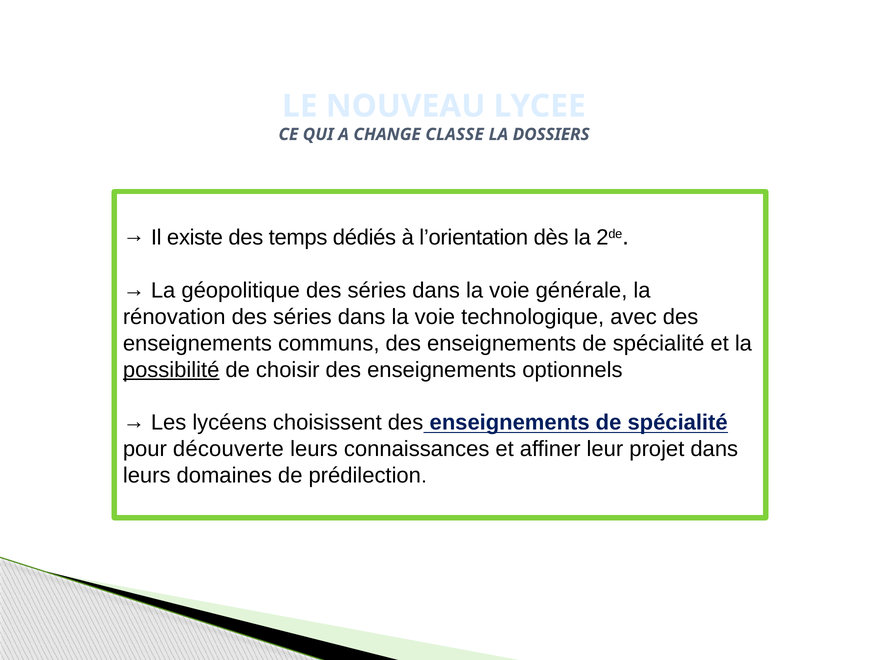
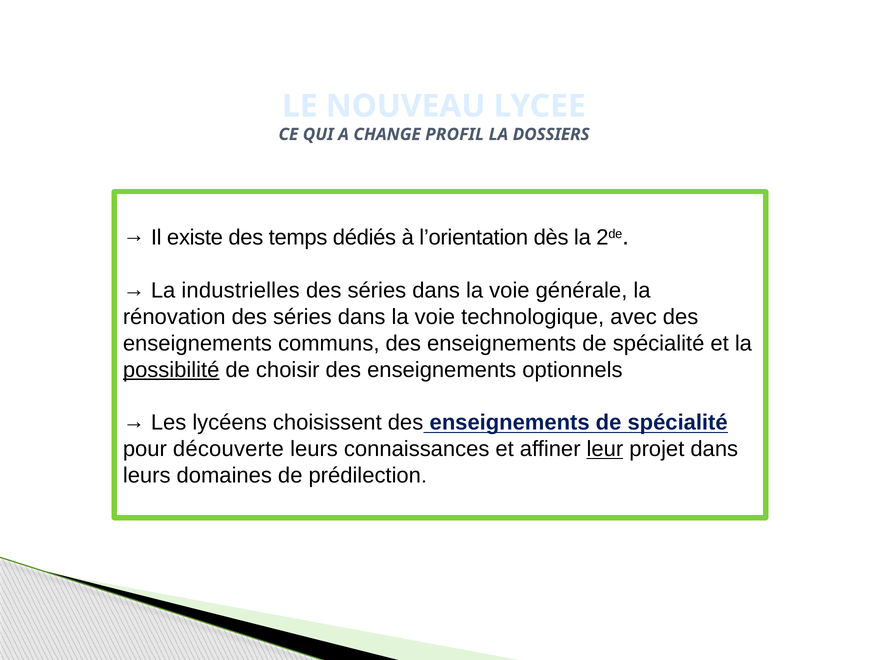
CLASSE: CLASSE -> PROFIL
géopolitique: géopolitique -> industrielles
leur underline: none -> present
